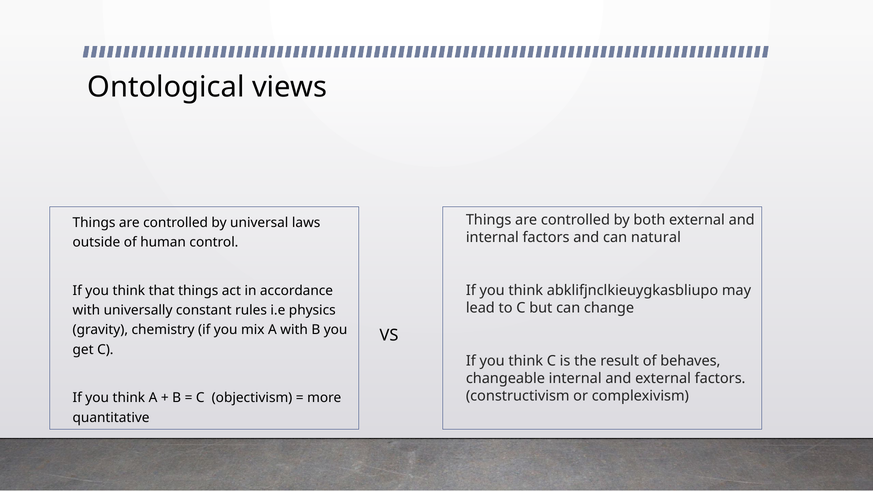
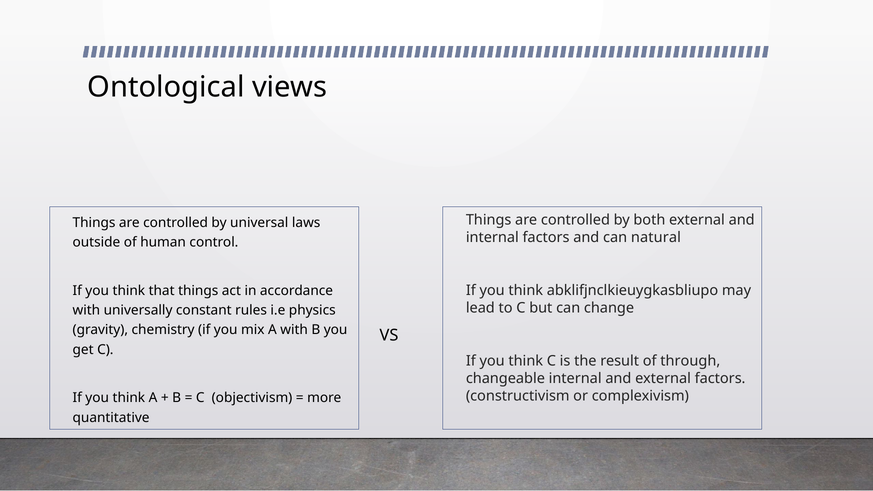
behaves: behaves -> through
